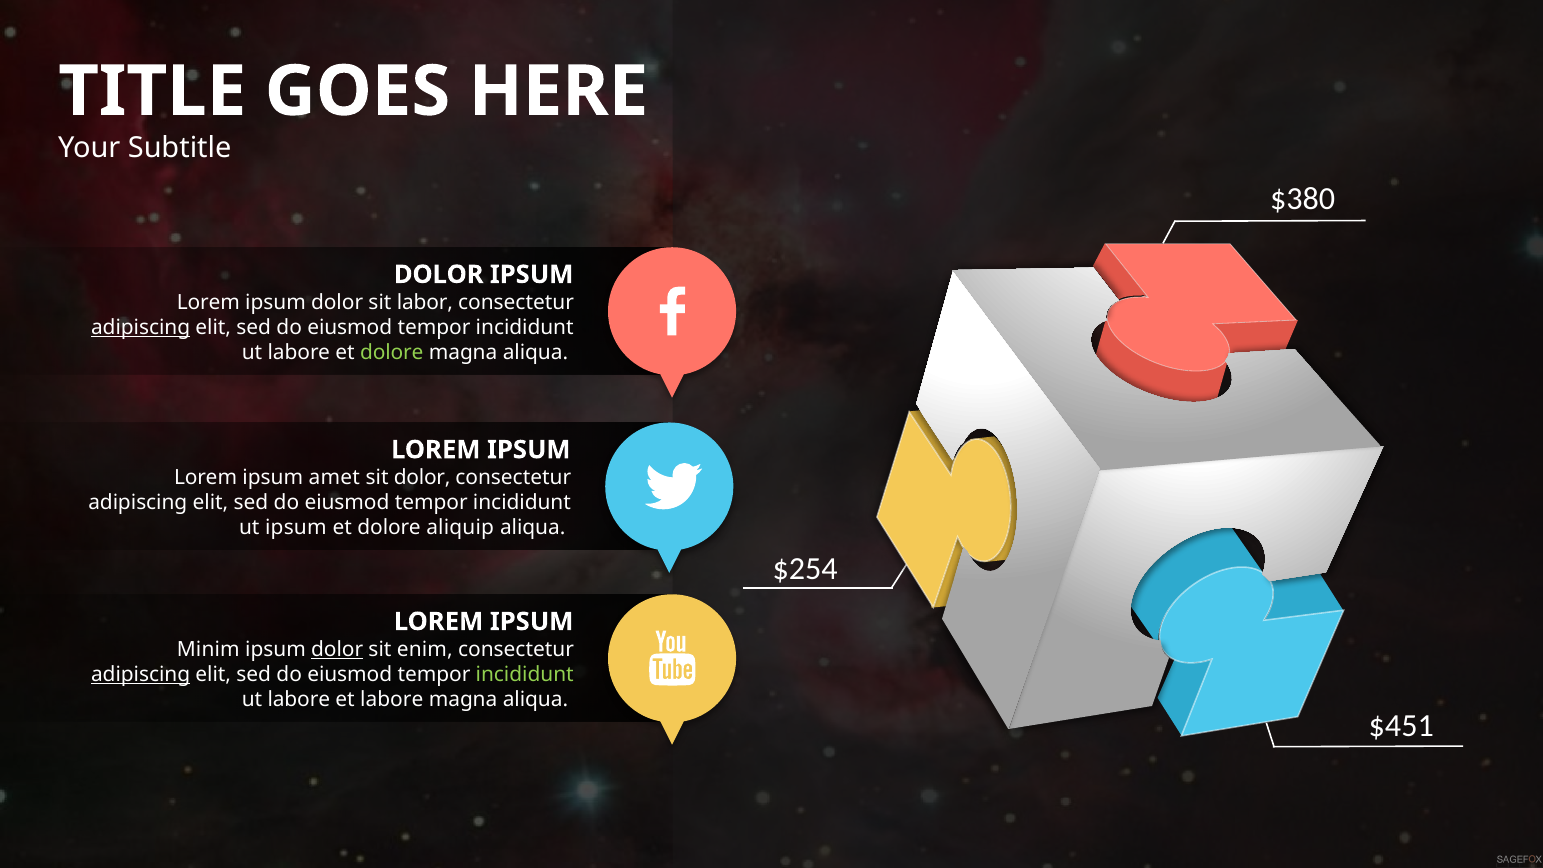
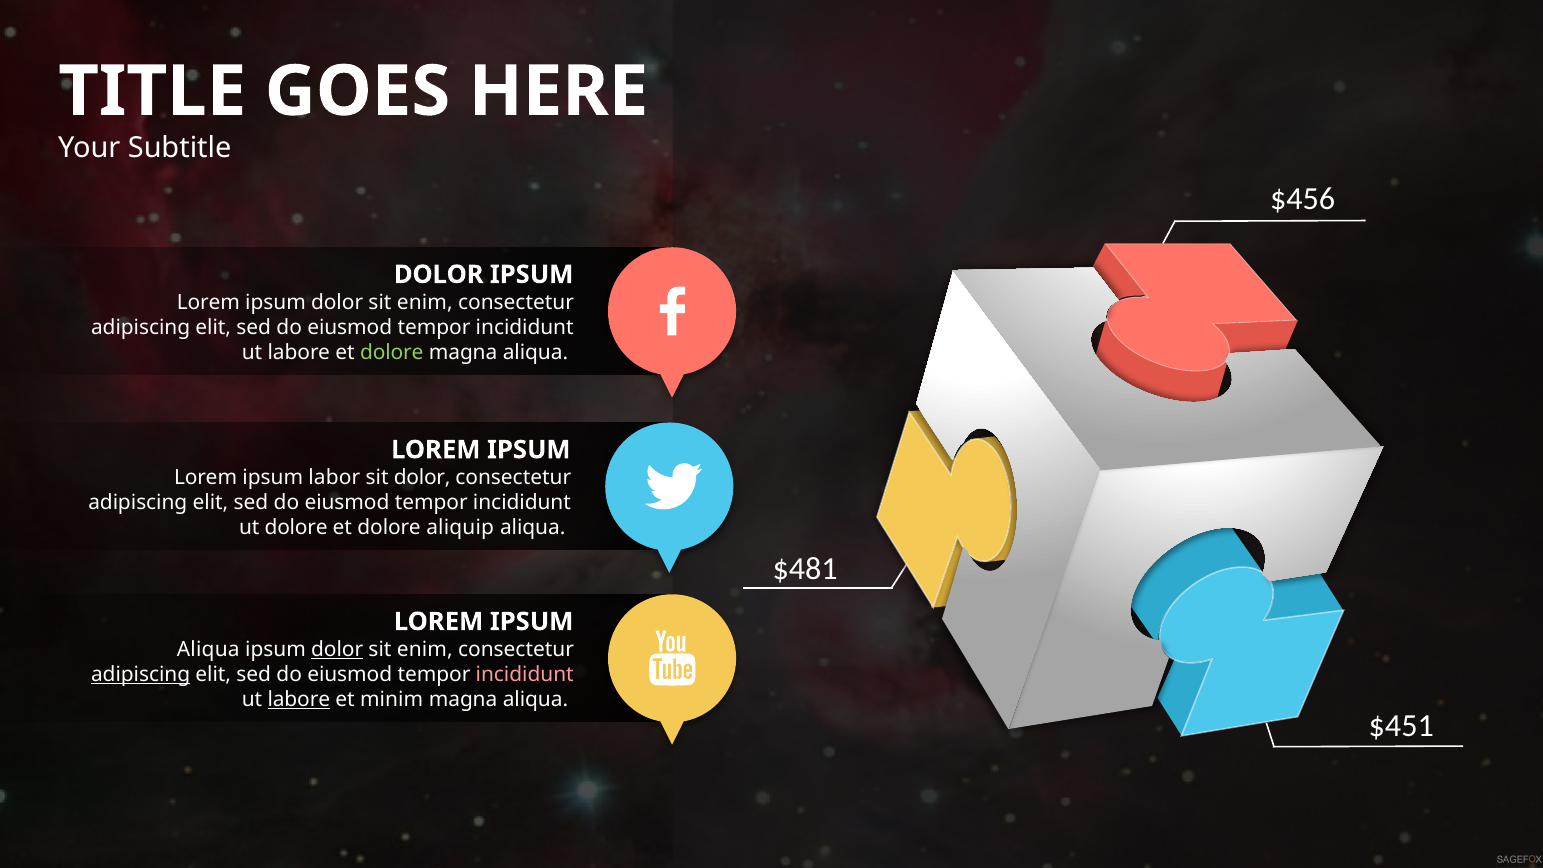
$380: $380 -> $456
labor at (425, 302): labor -> enim
adipiscing at (141, 327) underline: present -> none
amet: amet -> labor
ut ipsum: ipsum -> dolore
$254: $254 -> $481
Minim at (208, 649): Minim -> Aliqua
incididunt at (525, 674) colour: light green -> pink
labore at (299, 699) underline: none -> present
et labore: labore -> minim
